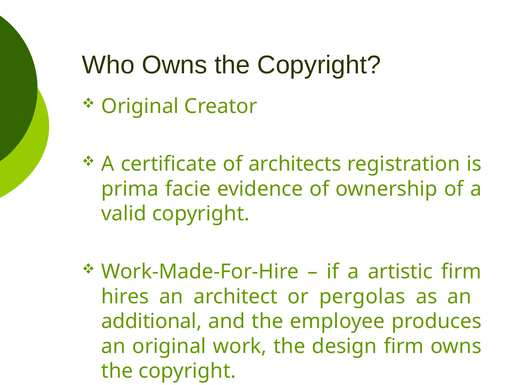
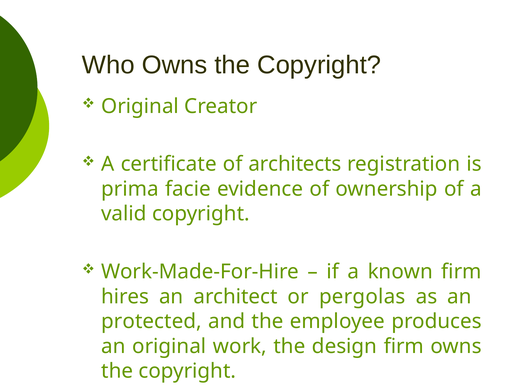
artistic: artistic -> known
additional: additional -> protected
